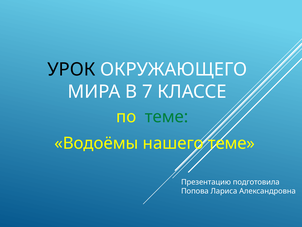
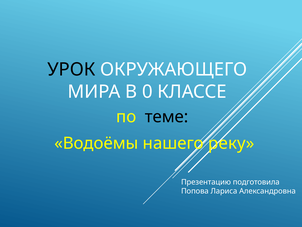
7: 7 -> 0
теме at (167, 116) colour: green -> black
нашего теме: теме -> реку
